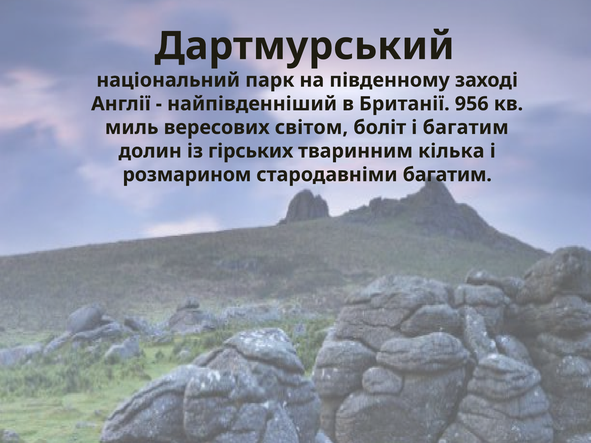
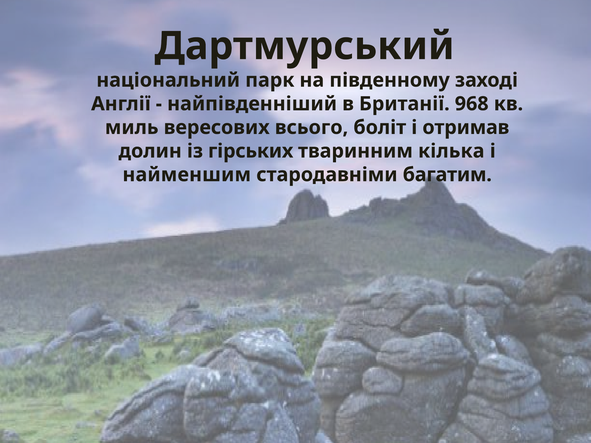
956: 956 -> 968
світом: світом -> всього
і багатим: багатим -> отримав
розмарином: розмарином -> найменшим
